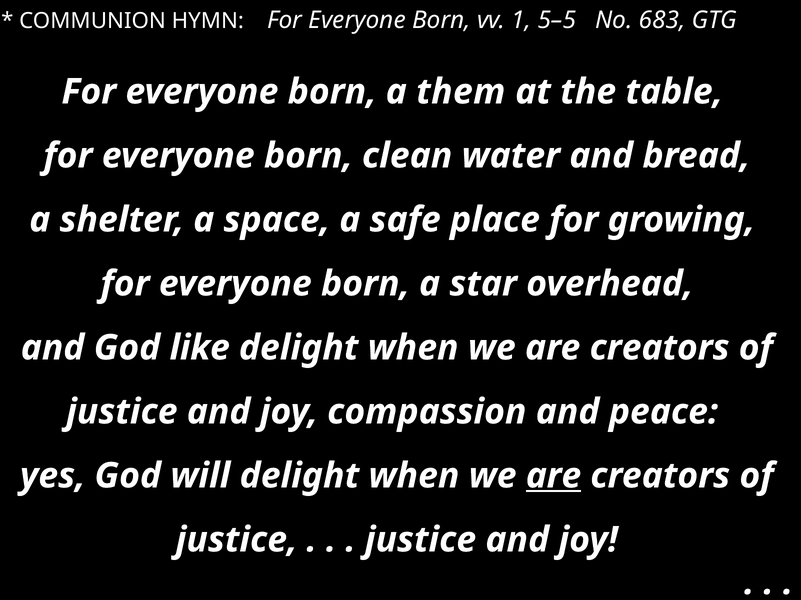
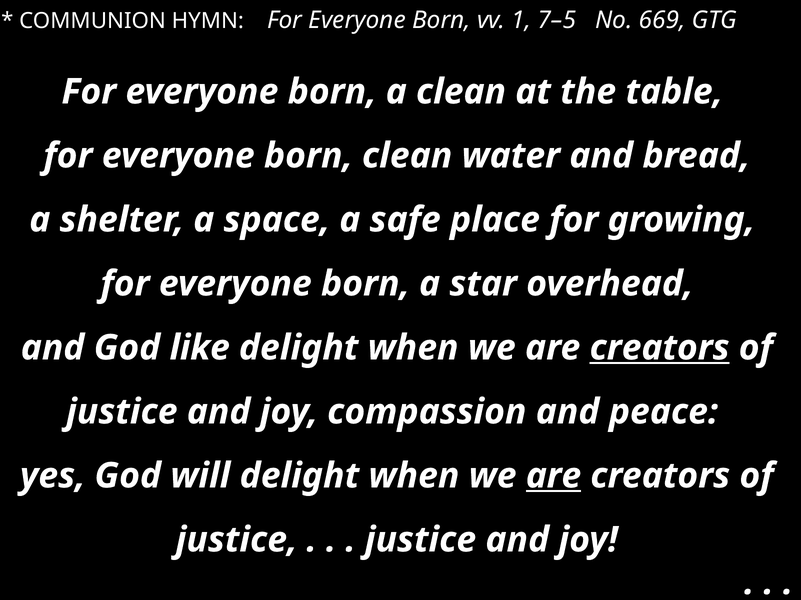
5–5: 5–5 -> 7–5
683: 683 -> 669
a them: them -> clean
creators at (660, 348) underline: none -> present
